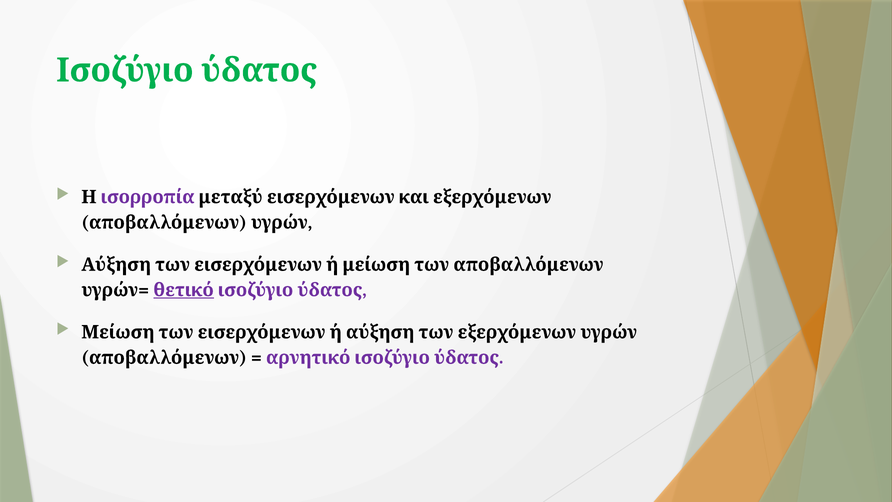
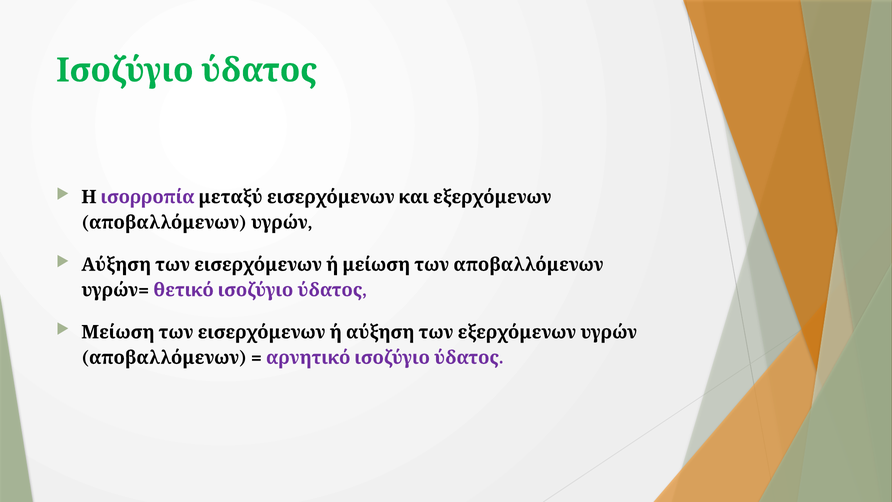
θετικό underline: present -> none
